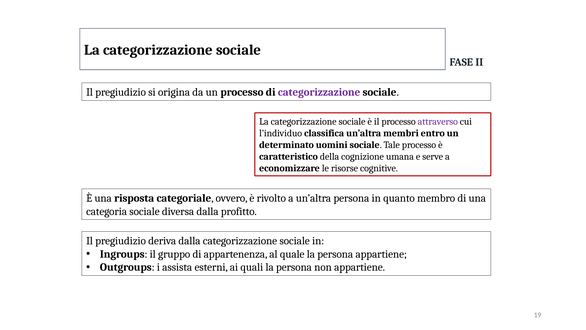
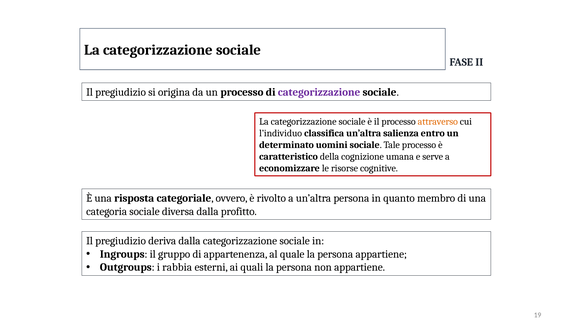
attraverso colour: purple -> orange
membri: membri -> salienza
assista: assista -> rabbia
